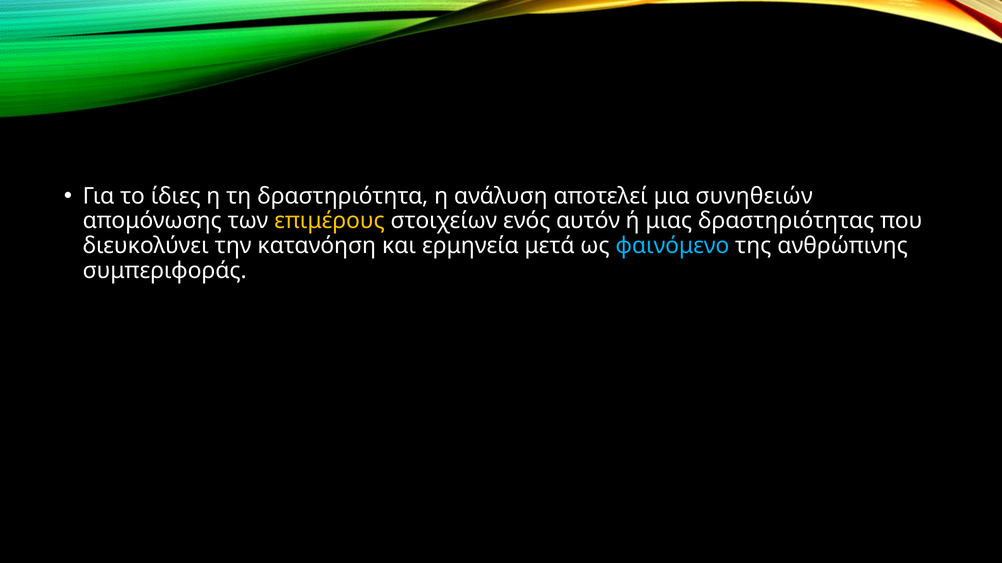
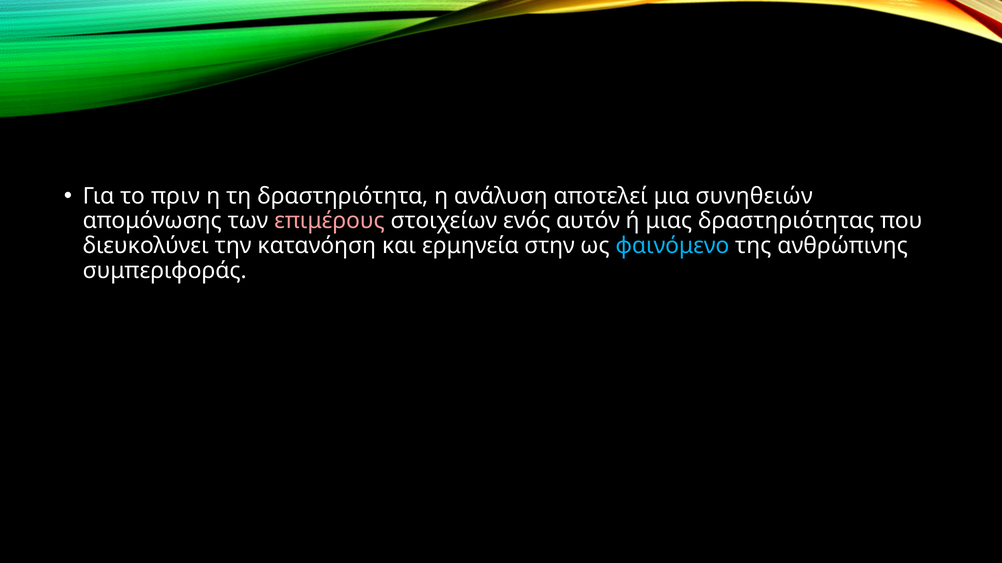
ίδιες: ίδιες -> πριν
επιμέρους colour: yellow -> pink
μετά: μετά -> στην
